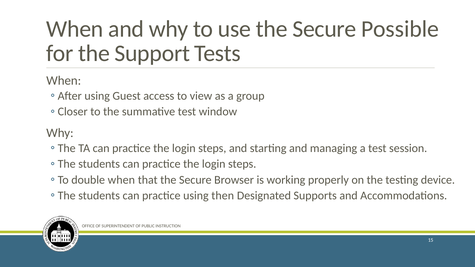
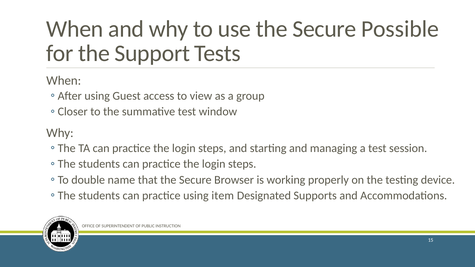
double when: when -> name
then: then -> item
